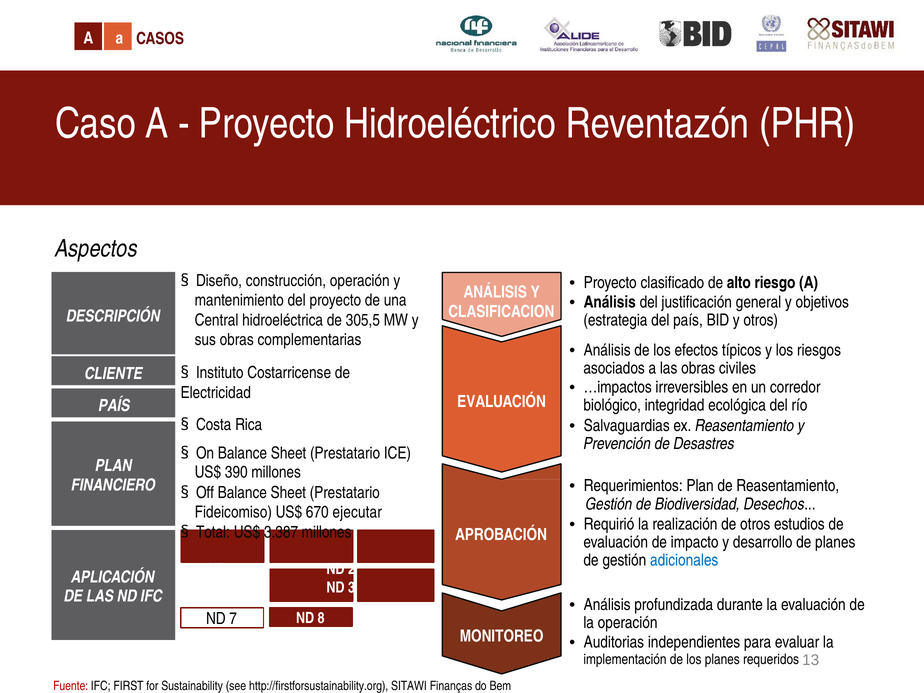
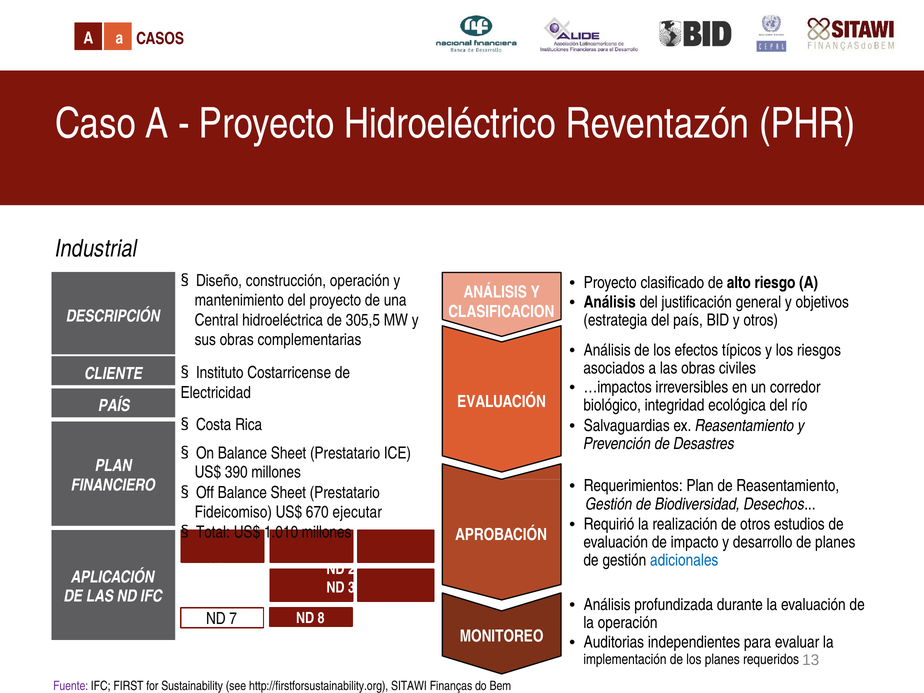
Aspectos: Aspectos -> Industrial
3.387: 3.387 -> 1.010
Fuente colour: red -> purple
